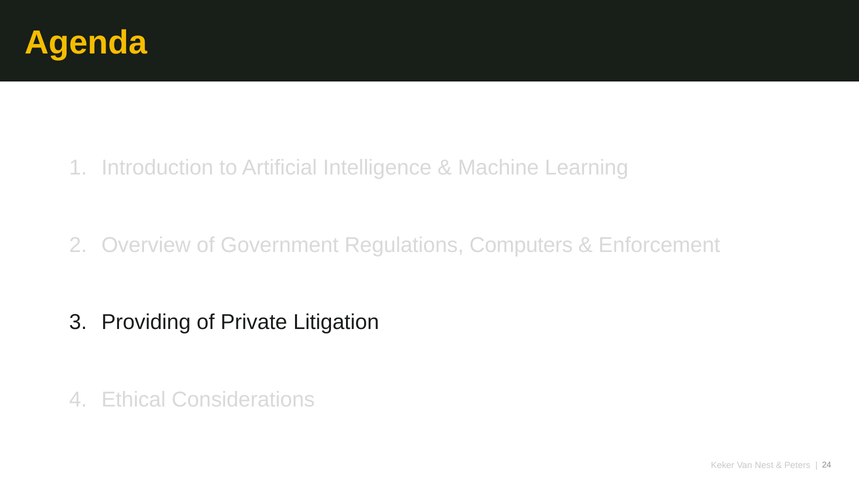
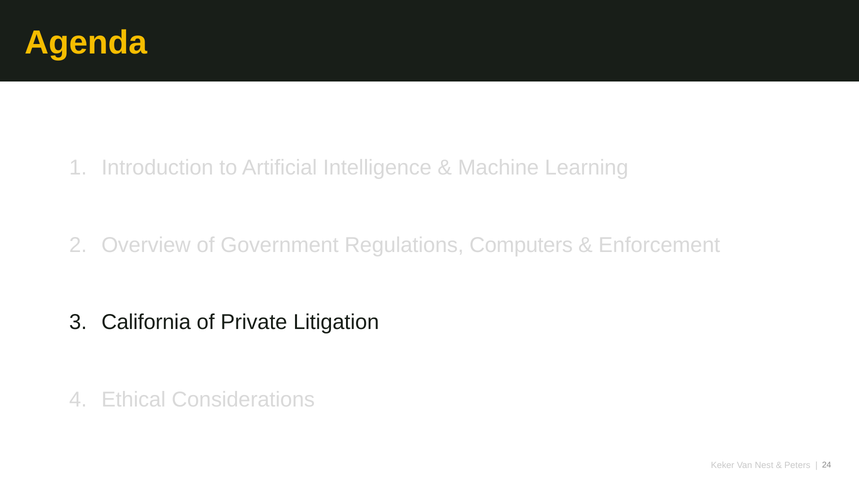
Providing: Providing -> California
